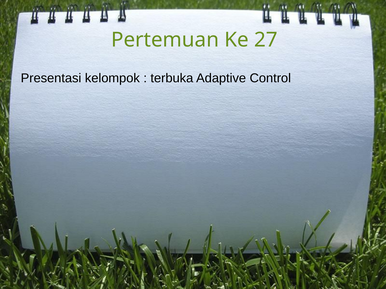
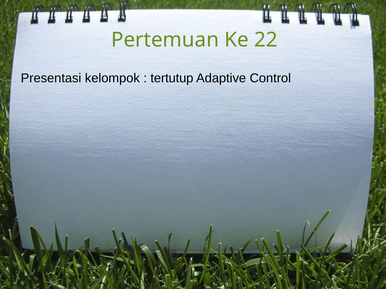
27: 27 -> 22
terbuka: terbuka -> tertutup
